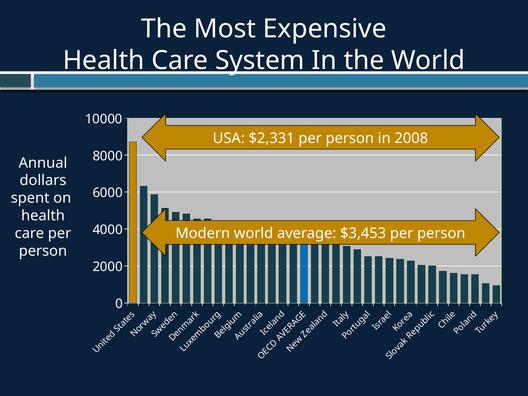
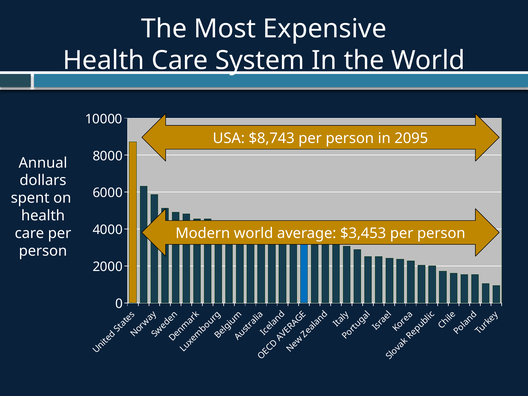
$2,331: $2,331 -> $8,743
2008: 2008 -> 2095
